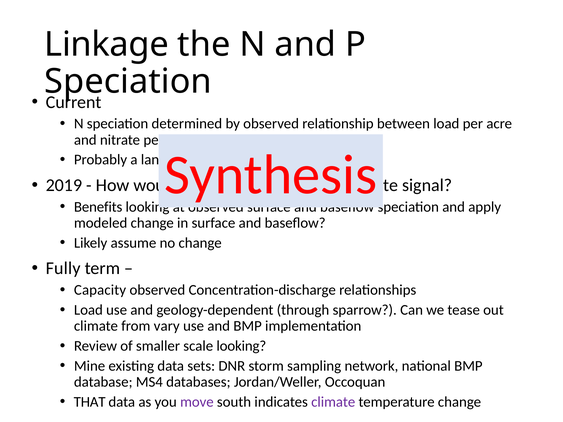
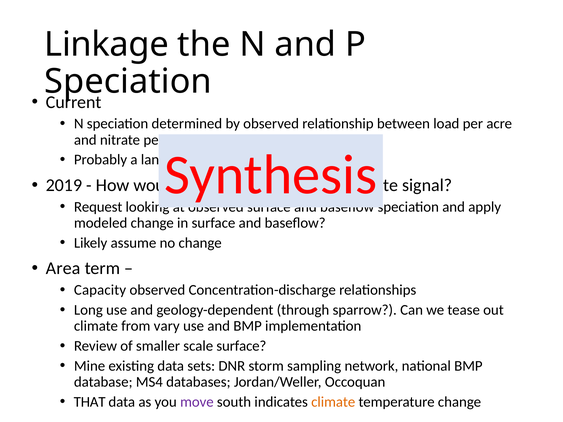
Benefits: Benefits -> Request
Fully: Fully -> Area
Load at (88, 310): Load -> Long
scale looking: looking -> surface
climate at (333, 402) colour: purple -> orange
